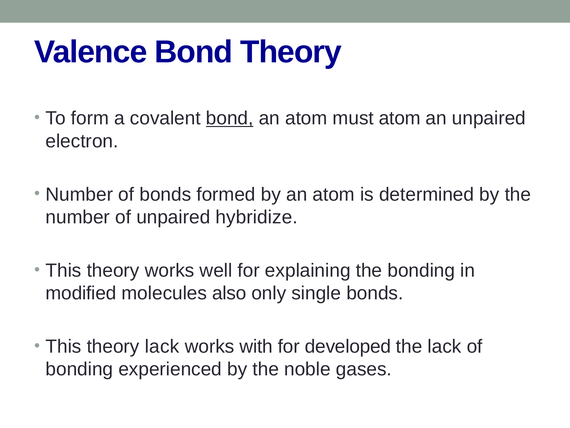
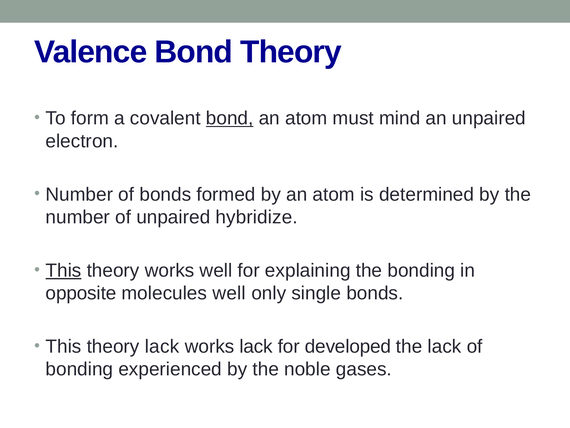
must atom: atom -> mind
This at (63, 270) underline: none -> present
modified: modified -> opposite
molecules also: also -> well
works with: with -> lack
